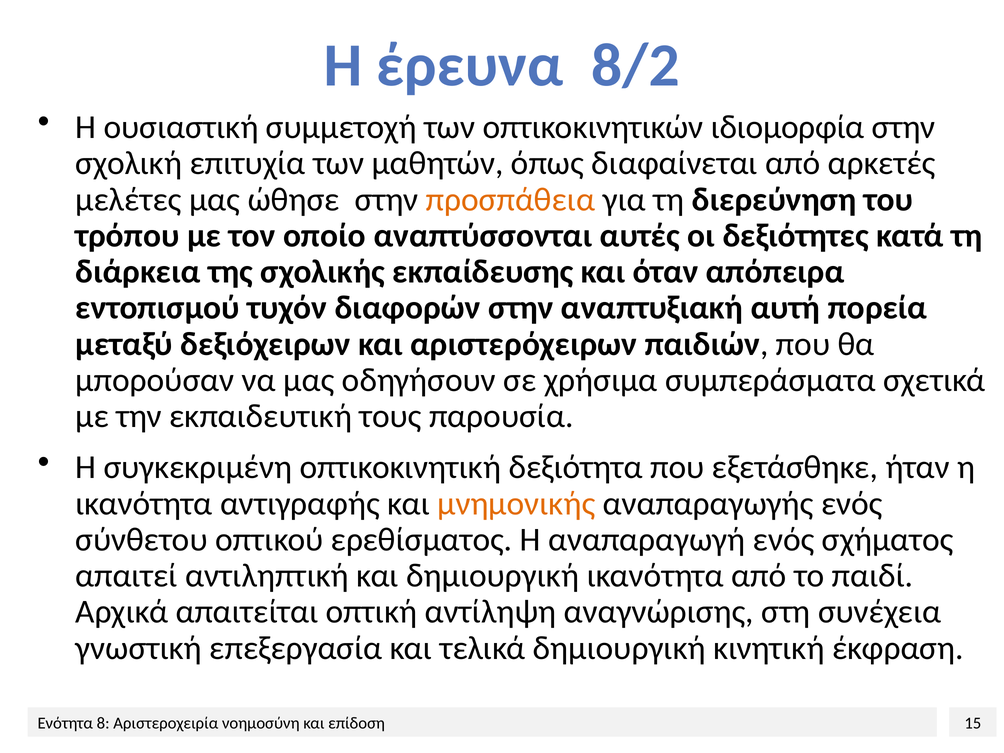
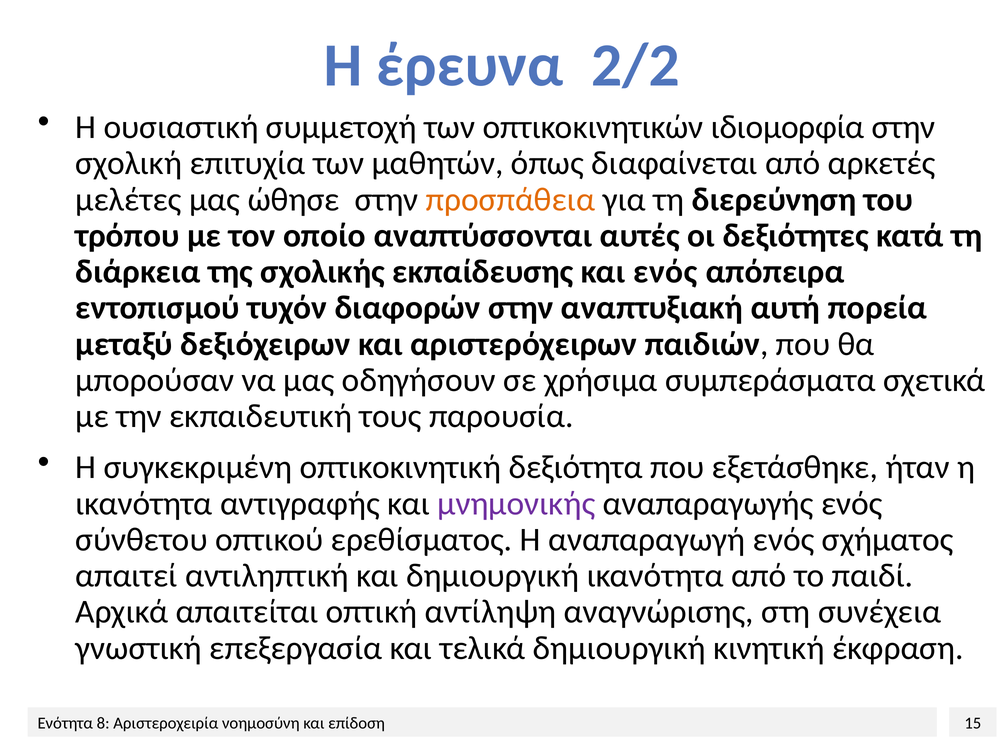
8/2: 8/2 -> 2/2
και όταν: όταν -> ενός
μνημονικής colour: orange -> purple
